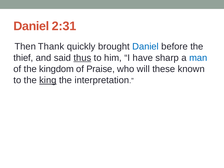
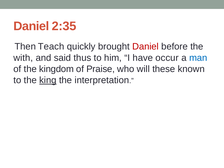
2:31: 2:31 -> 2:35
Thank: Thank -> Teach
Daniel at (146, 47) colour: blue -> red
thief: thief -> with
thus underline: present -> none
sharp: sharp -> occur
